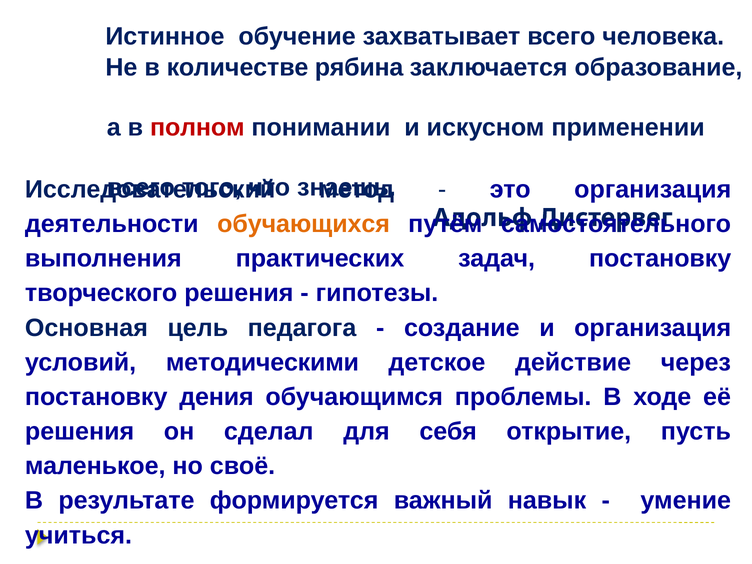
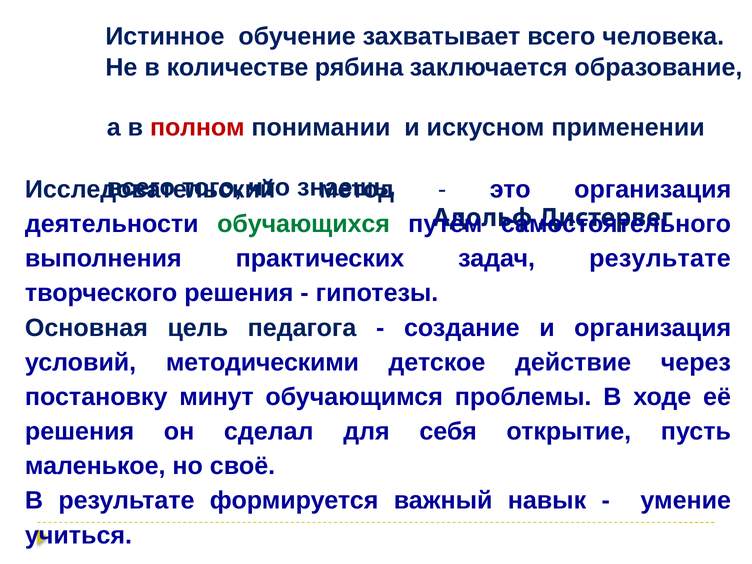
обучающихся colour: orange -> green
задач постановку: постановку -> результате
дения: дения -> минут
